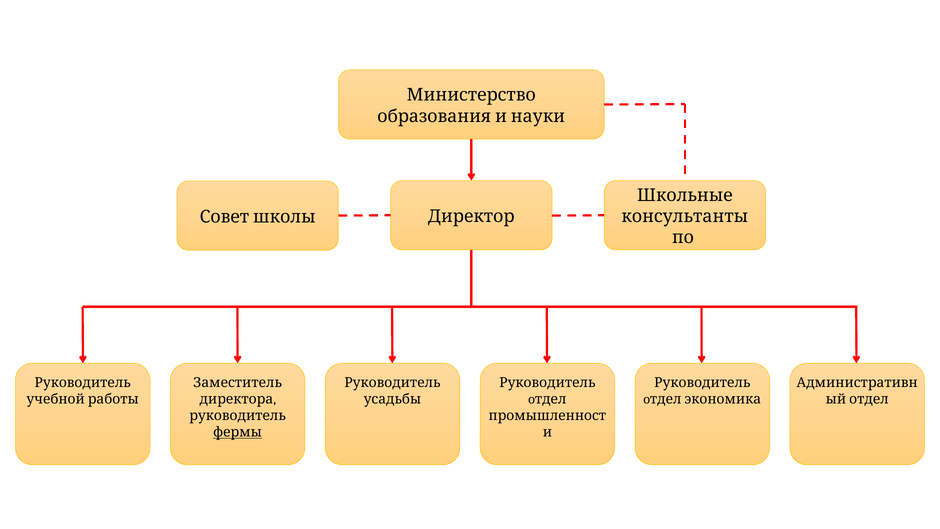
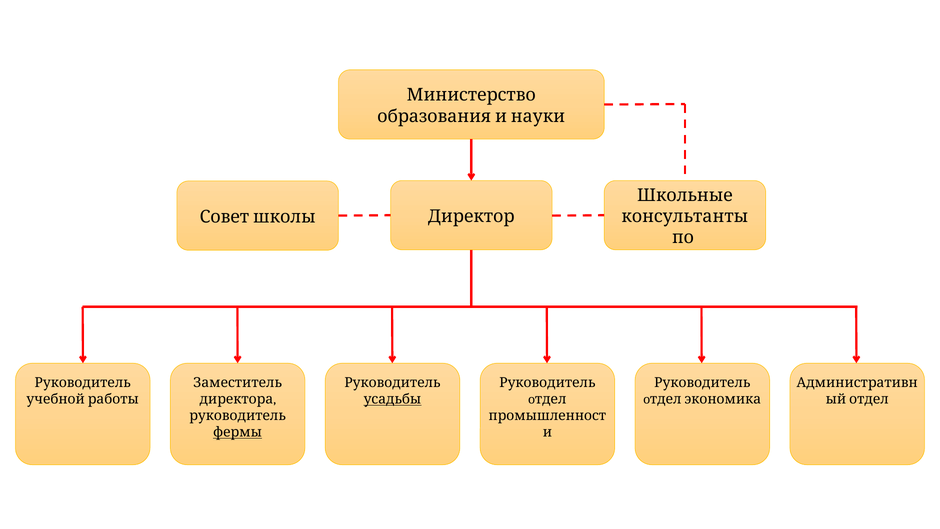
усадьбы underline: none -> present
